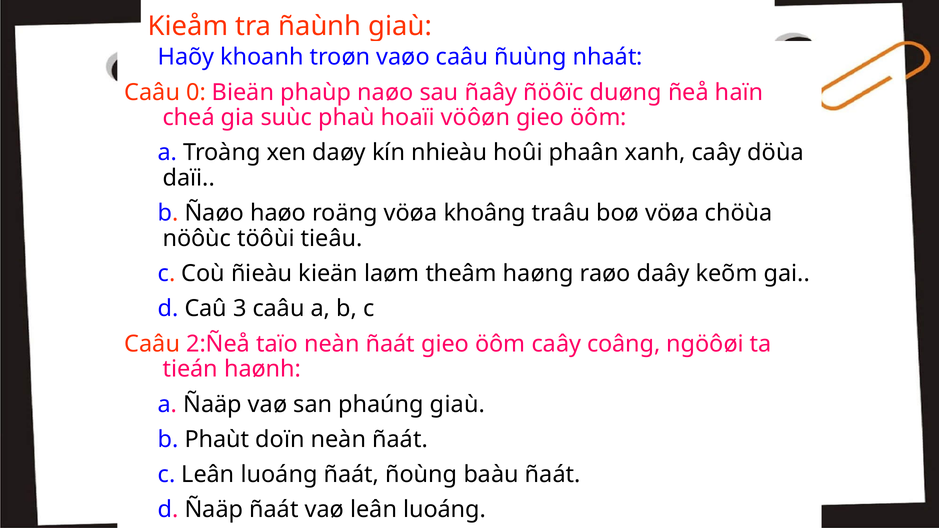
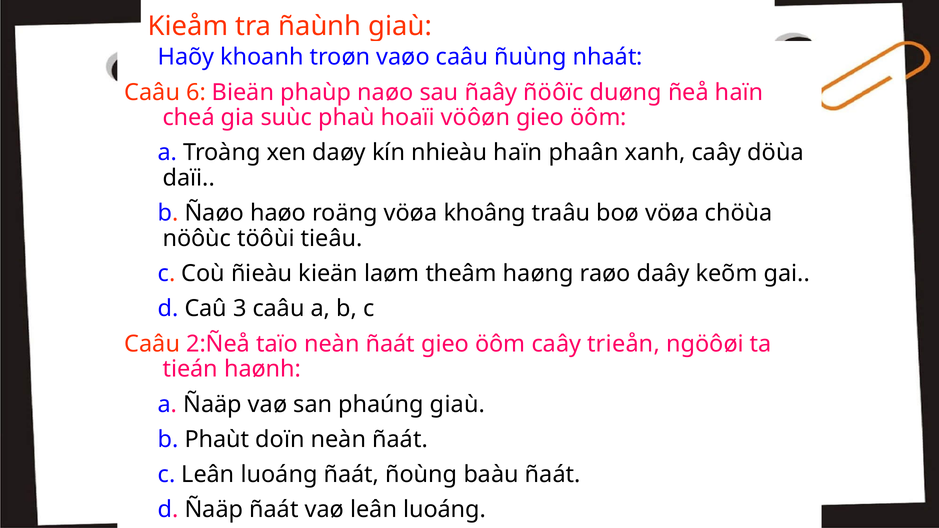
0: 0 -> 6
nhieàu hoûi: hoûi -> haïn
coâng: coâng -> trieån
